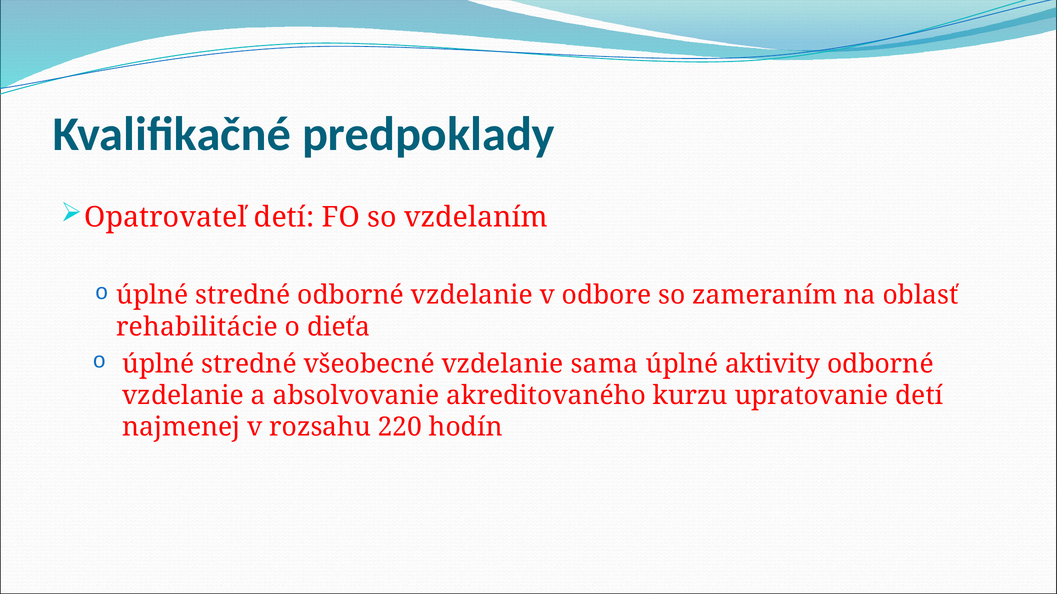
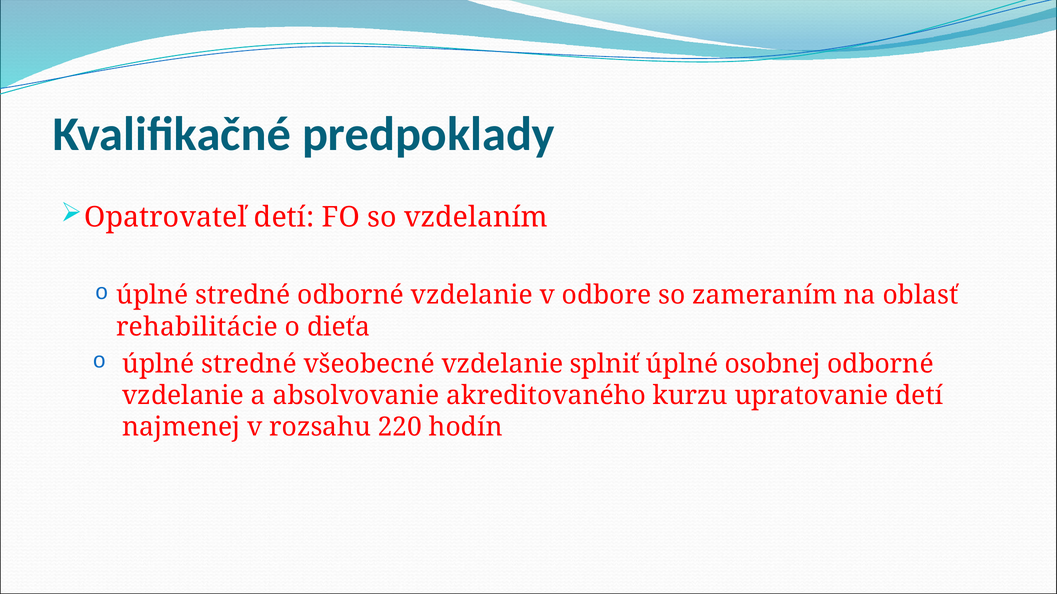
sama: sama -> splniť
aktivity: aktivity -> osobnej
